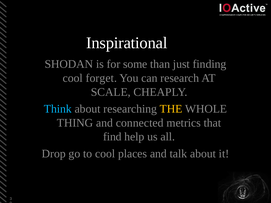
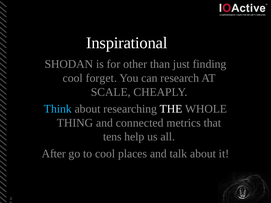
some: some -> other
THE colour: yellow -> white
find: find -> tens
Drop: Drop -> After
